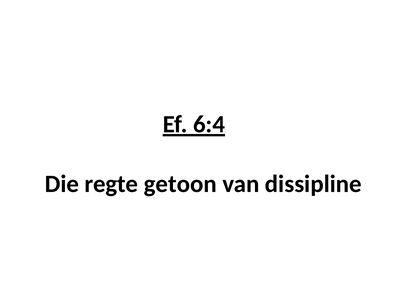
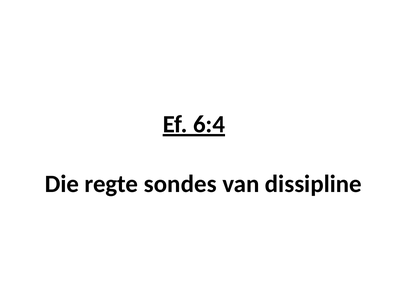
getoon: getoon -> sondes
